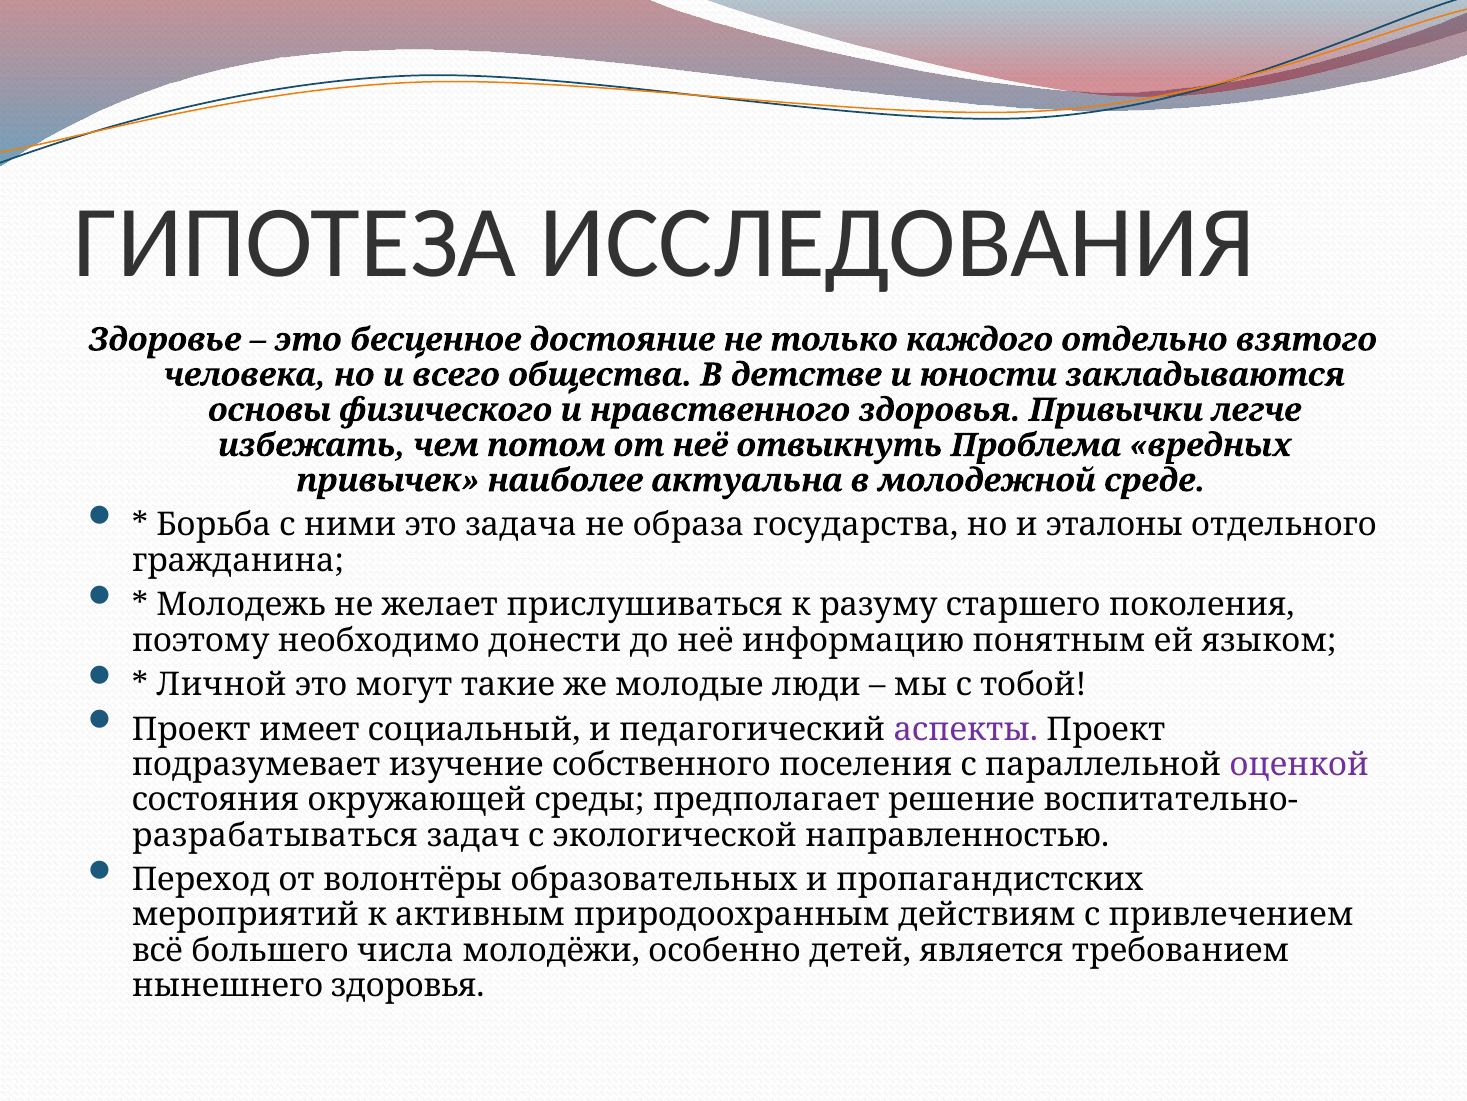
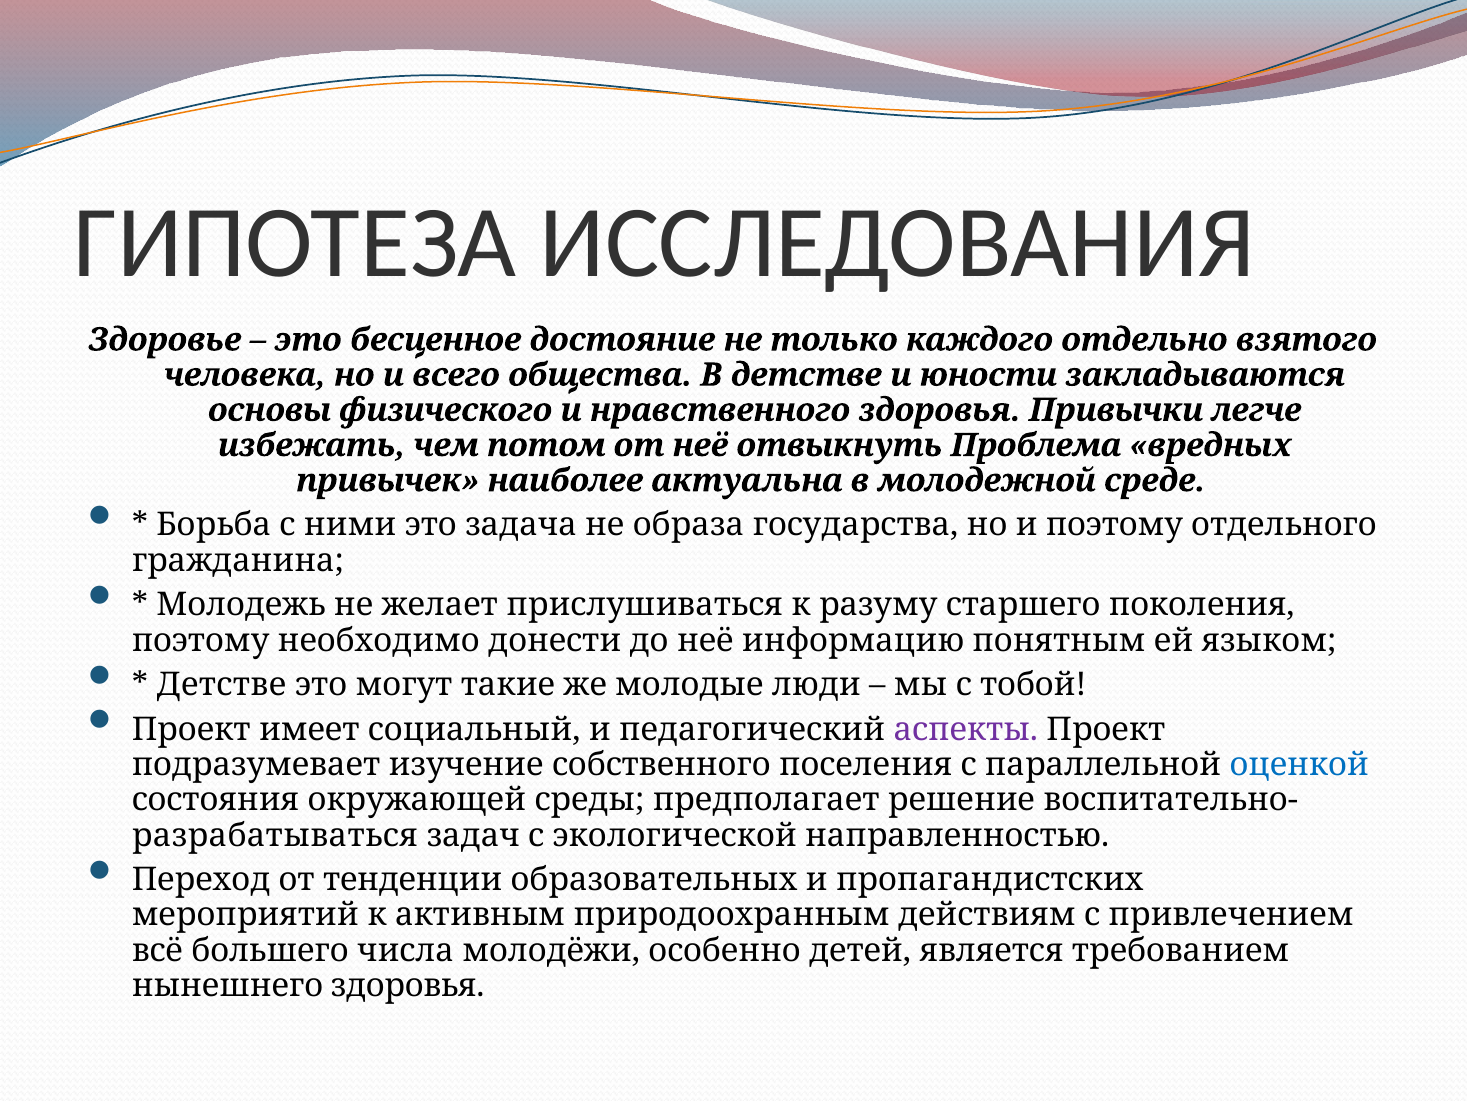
и эталоны: эталоны -> поэтому
Личной at (221, 685): Личной -> Детстве
оценкой colour: purple -> blue
волонтёры: волонтёры -> тенденции
